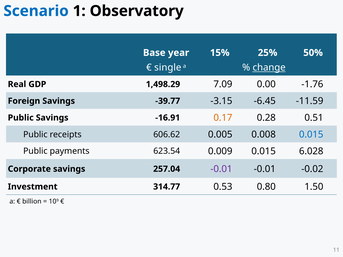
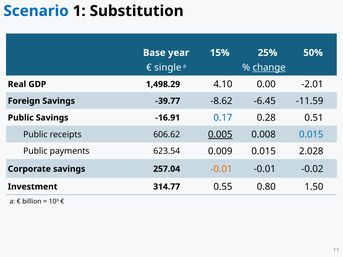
Observatory: Observatory -> Substitution
7.09: 7.09 -> 4.10
-1.76: -1.76 -> -2.01
-3.15: -3.15 -> -8.62
0.17 colour: orange -> blue
0.005 underline: none -> present
6.028: 6.028 -> 2.028
-0.01 at (221, 169) colour: purple -> orange
0.53: 0.53 -> 0.55
